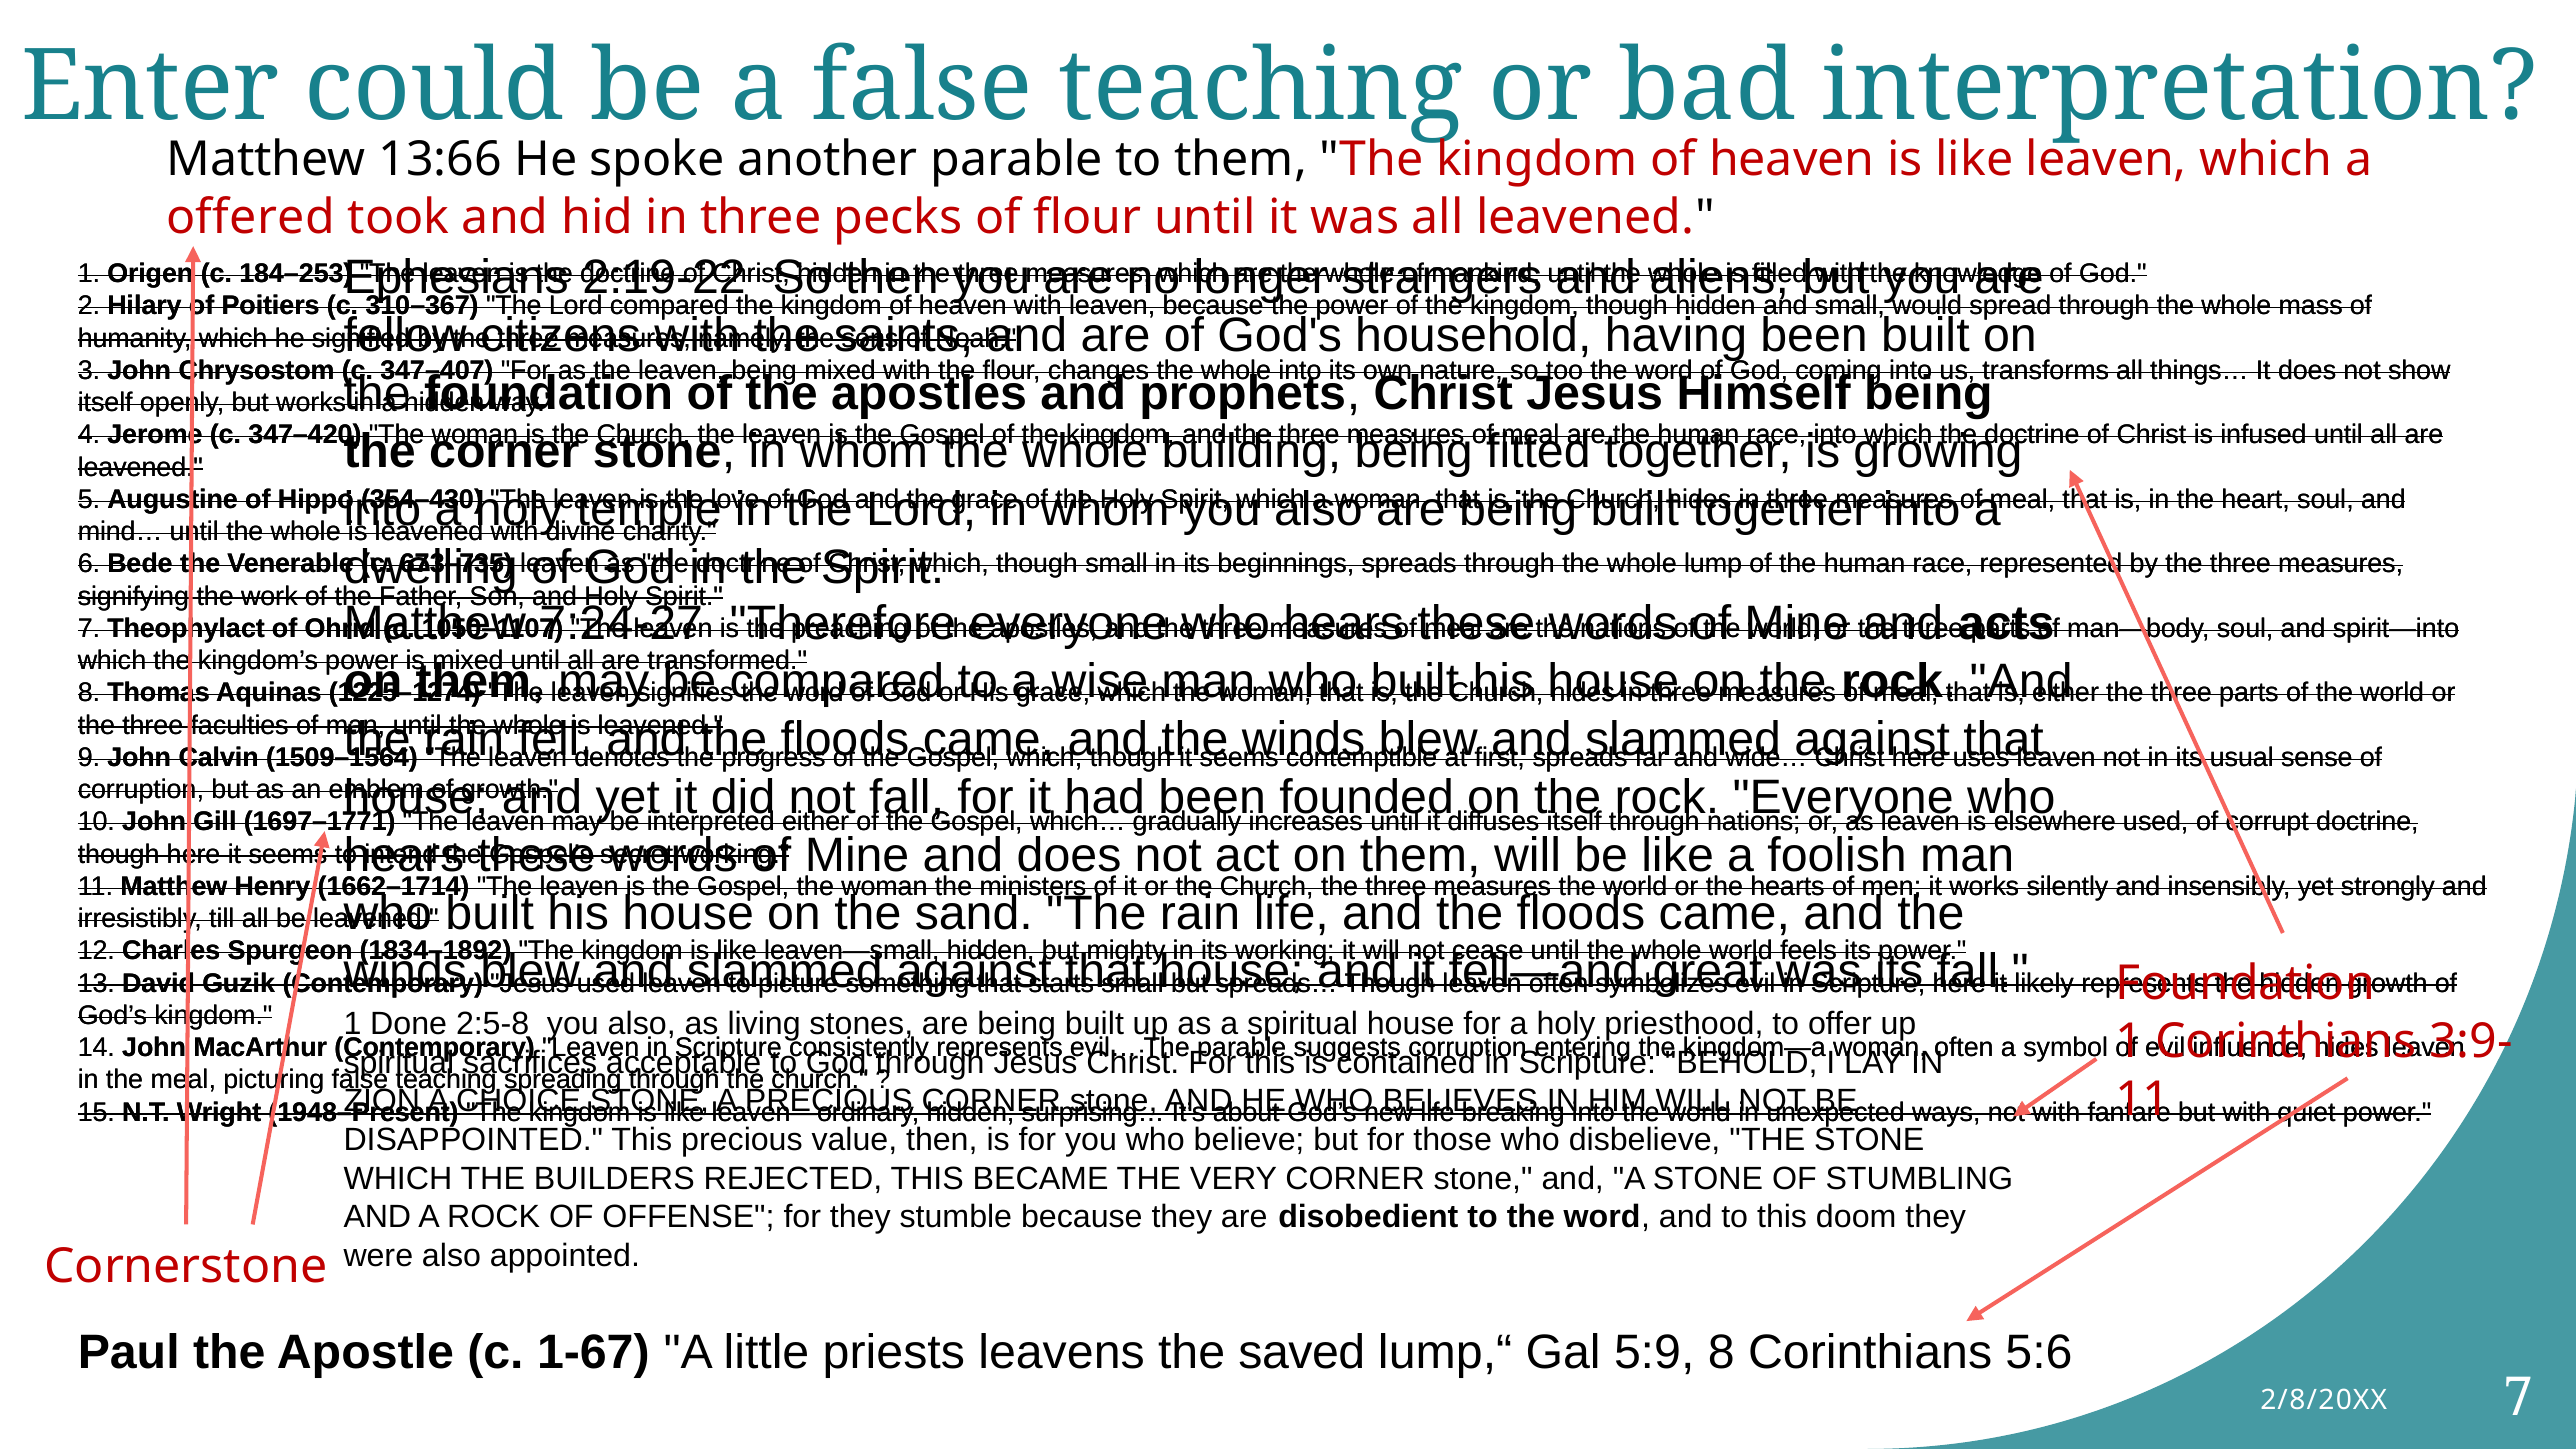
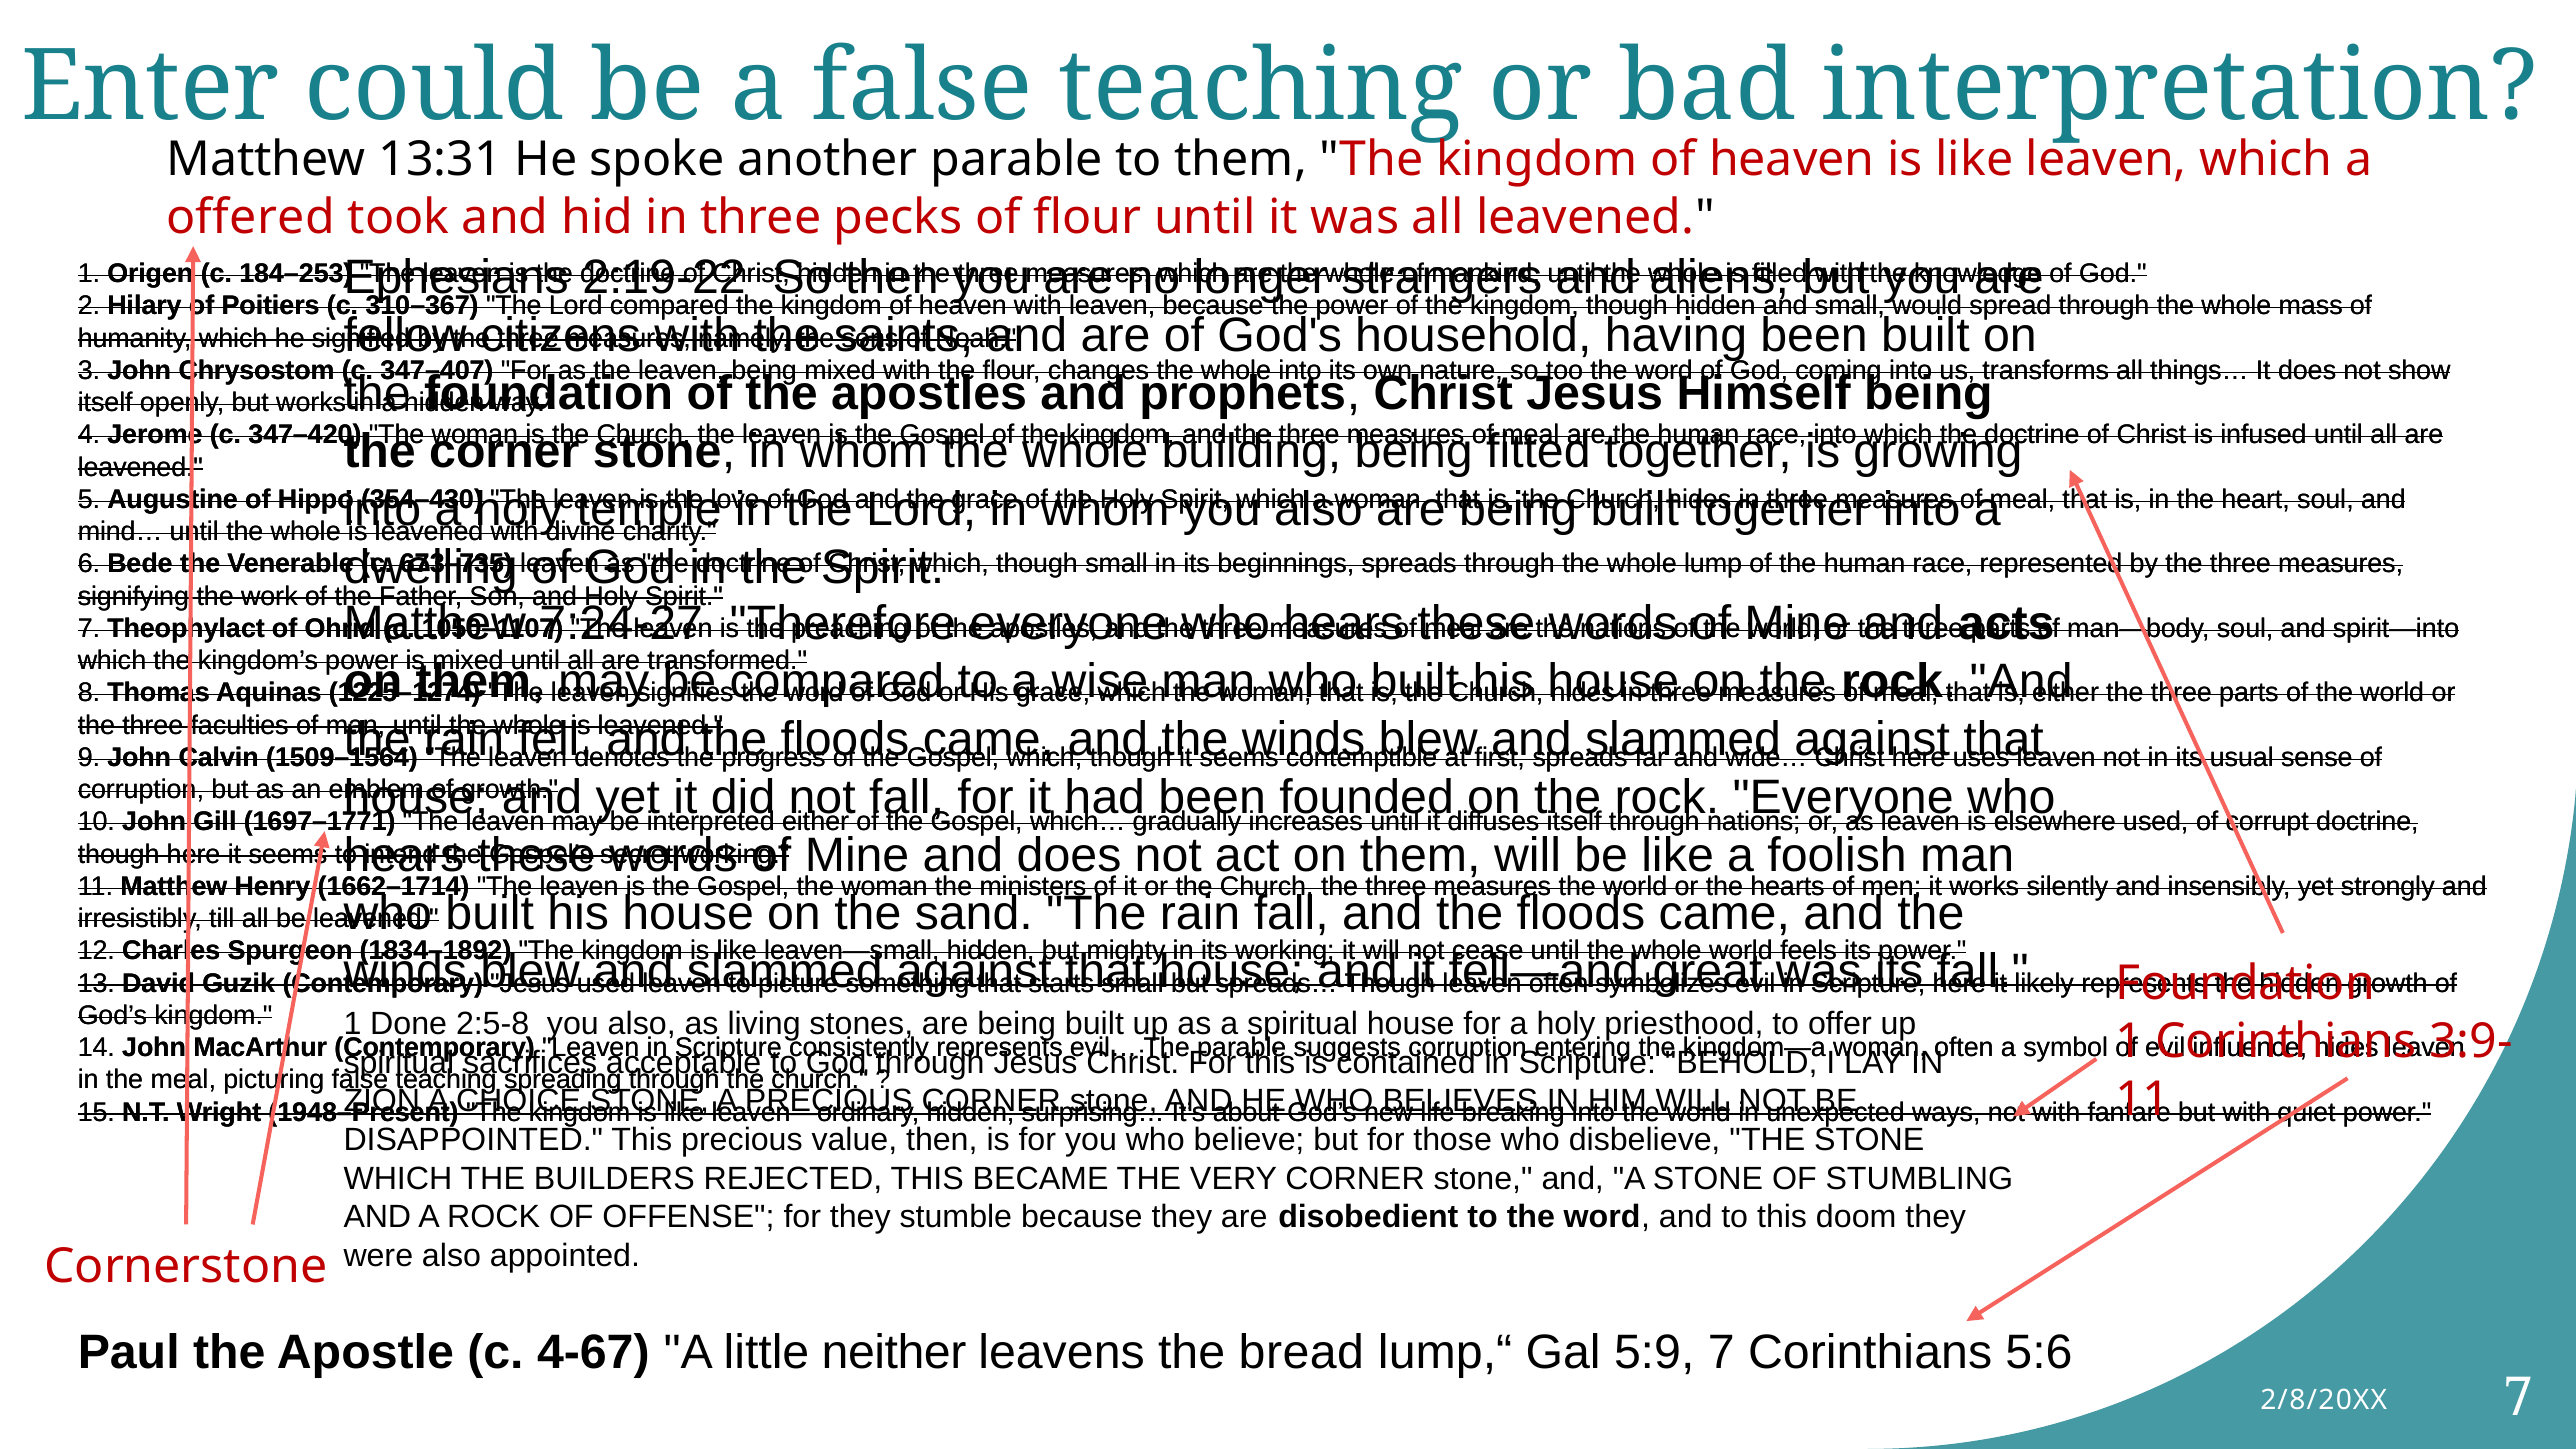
13:66: 13:66 -> 13:31
life at (1291, 913): life -> fall
1-67: 1-67 -> 4-67
priests: priests -> neither
saved: saved -> bread
5:9 8: 8 -> 7
